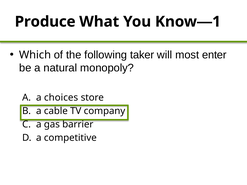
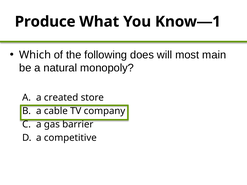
taker: taker -> does
enter: enter -> main
choices: choices -> created
